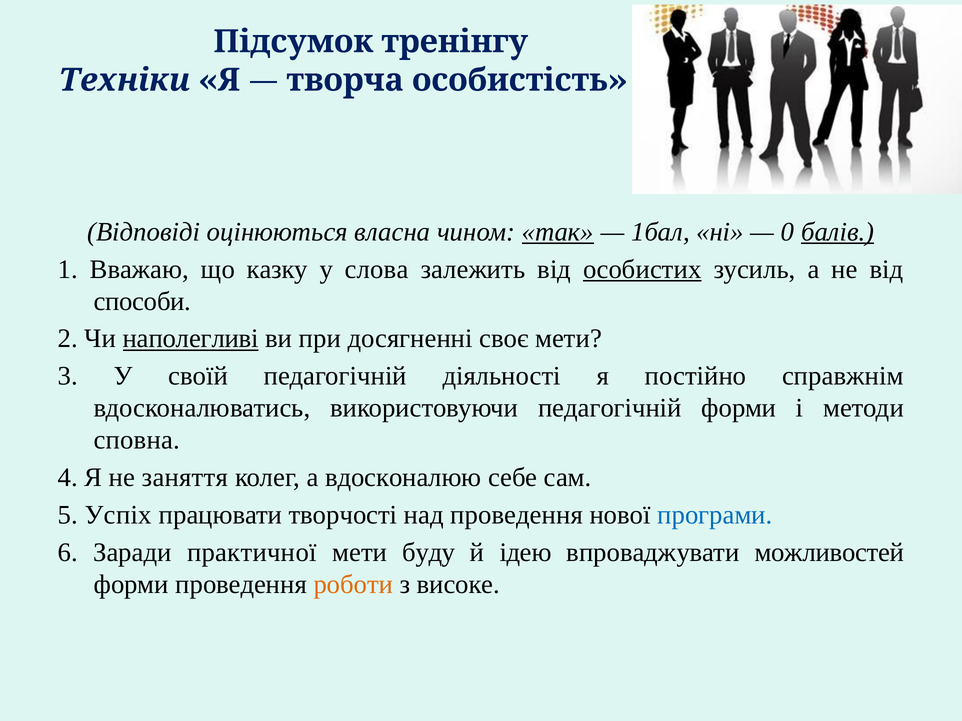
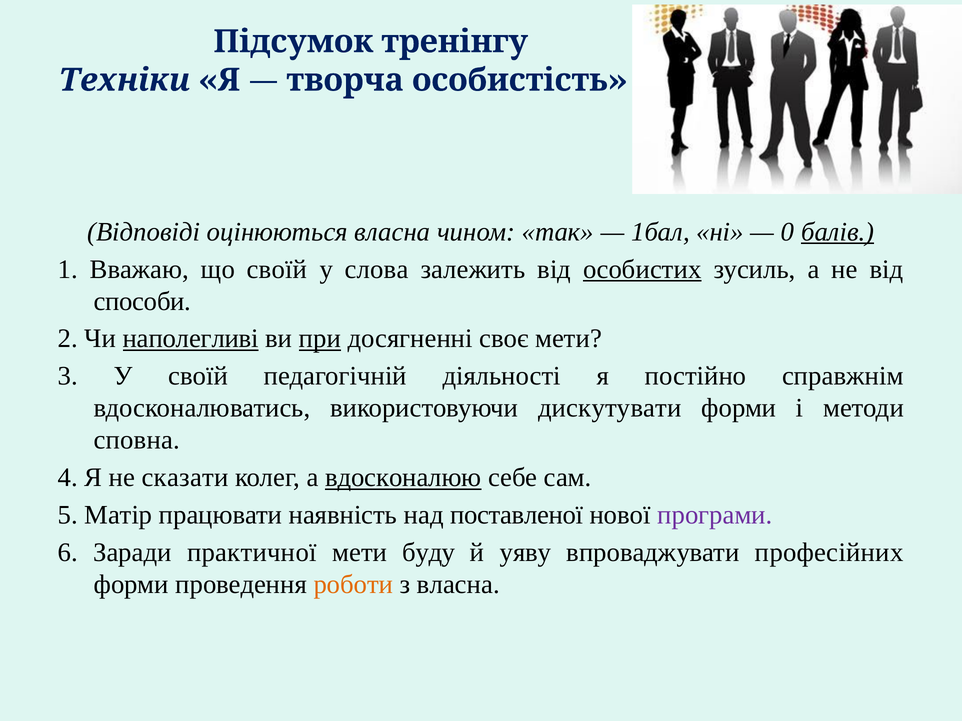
так underline: present -> none
що казку: казку -> своїй
при underline: none -> present
використовуючи педагогічній: педагогічній -> дискутувати
заняття: заняття -> сказати
вдосконалюю underline: none -> present
Успіх: Успіх -> Матір
творчості: творчості -> наявність
над проведення: проведення -> поставленої
програми colour: blue -> purple
ідею: ідею -> уяву
можливостей: можливостей -> професійних
з високе: високе -> власна
